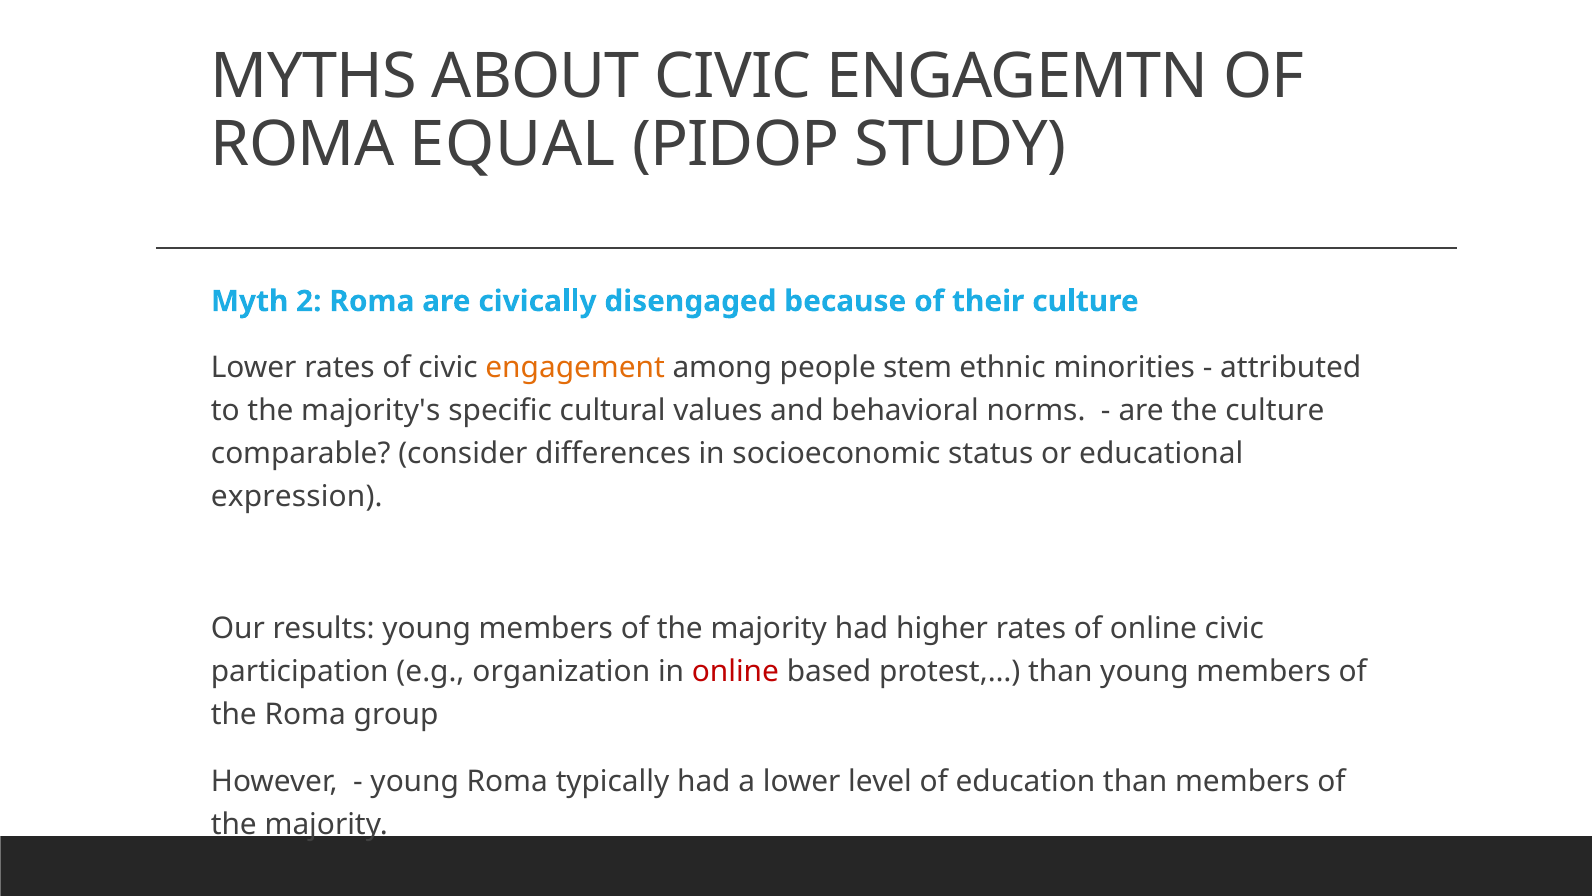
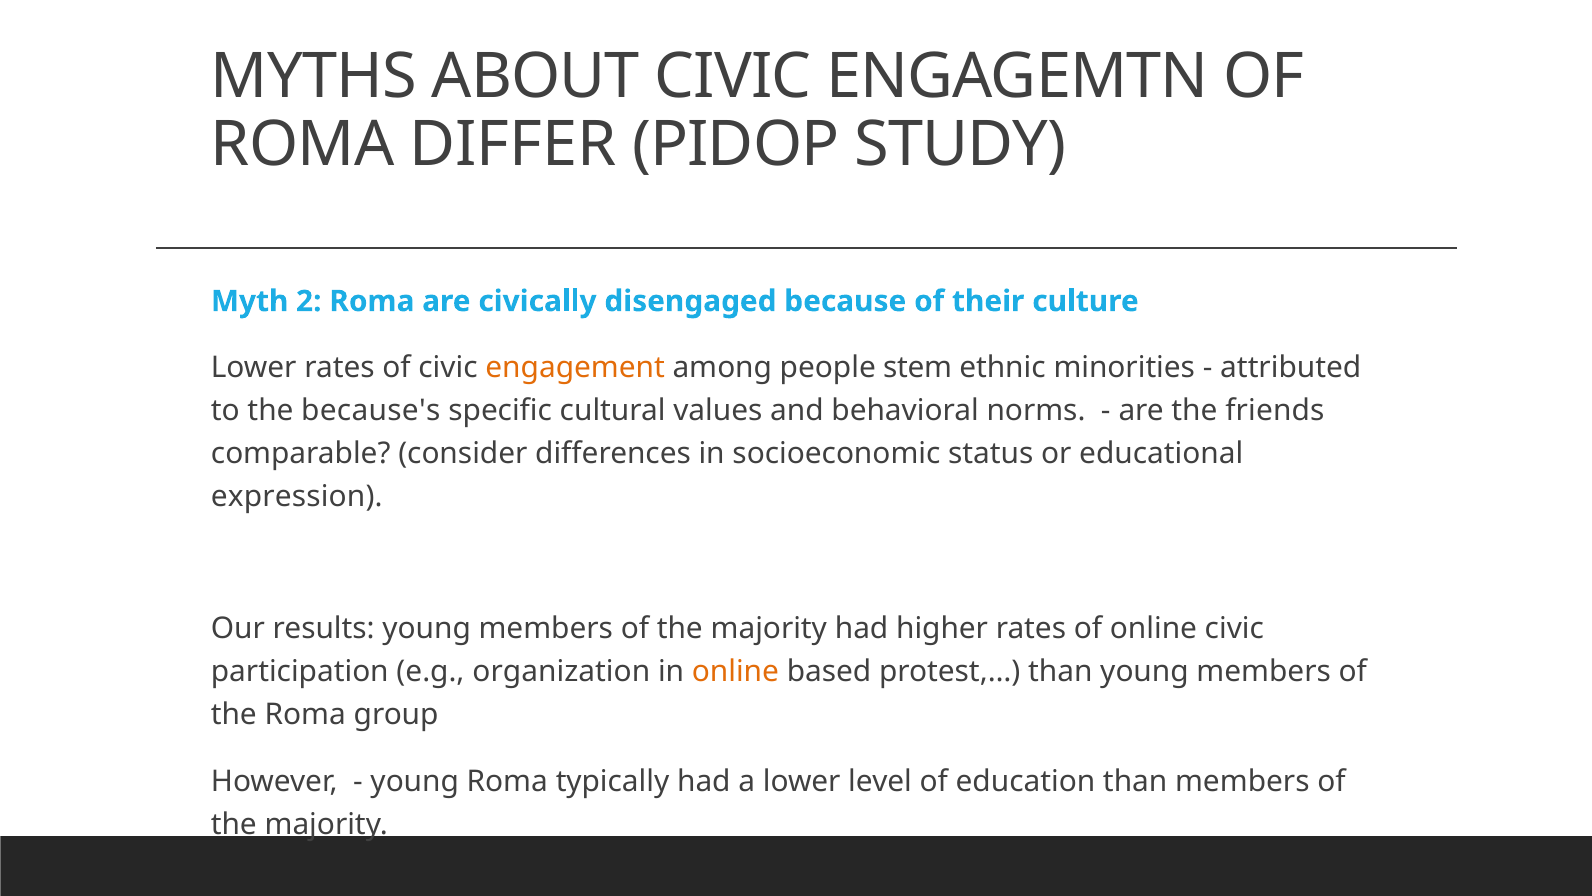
EQUAL: EQUAL -> DIFFER
majority's: majority's -> because's
the culture: culture -> friends
online at (735, 672) colour: red -> orange
